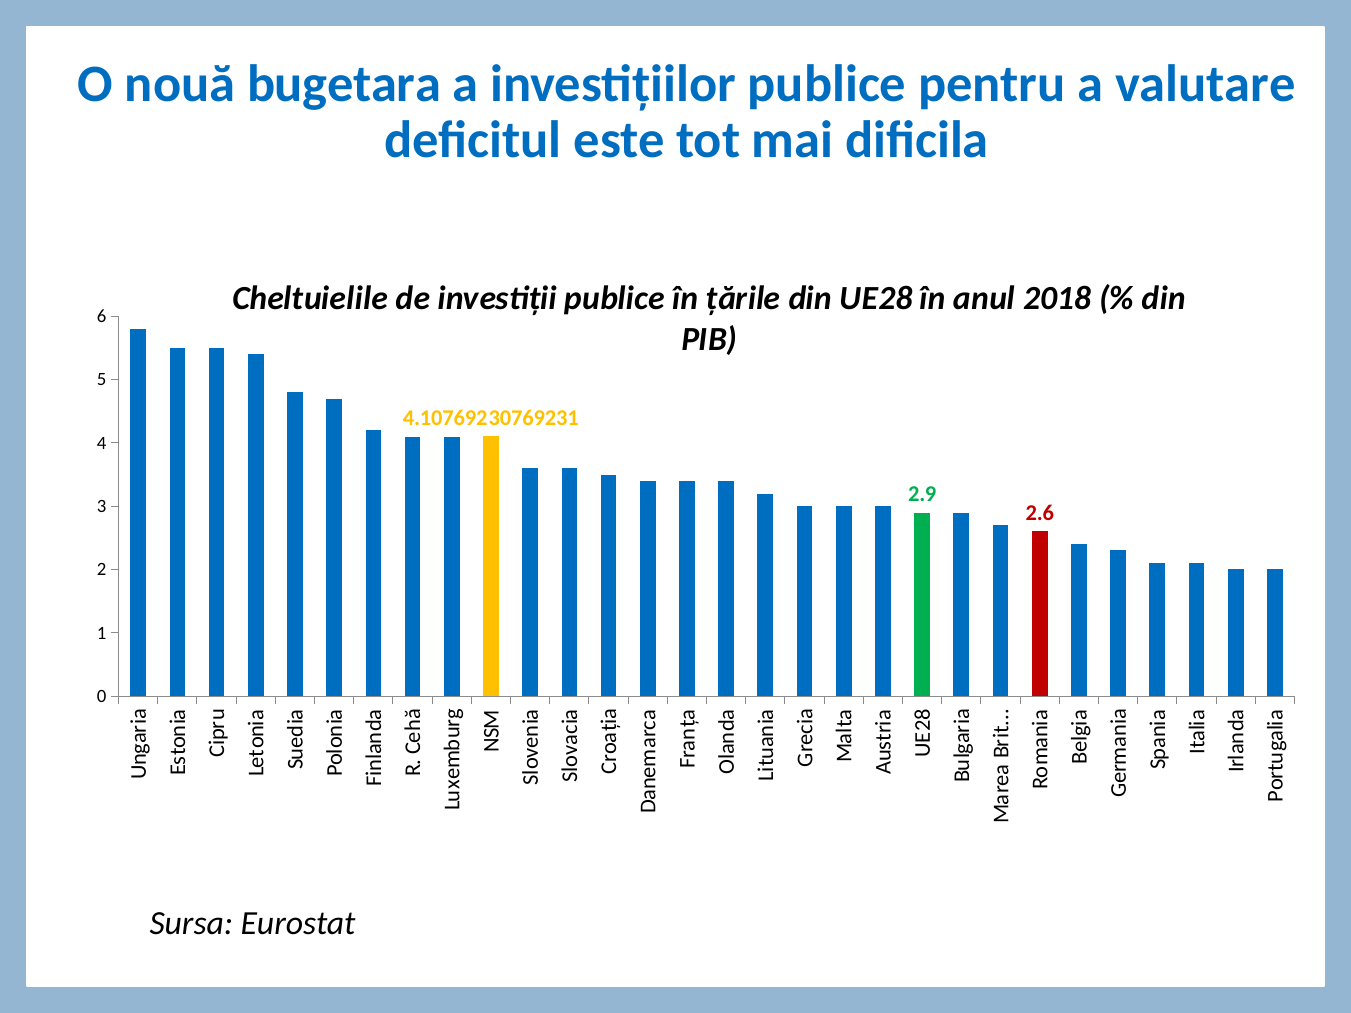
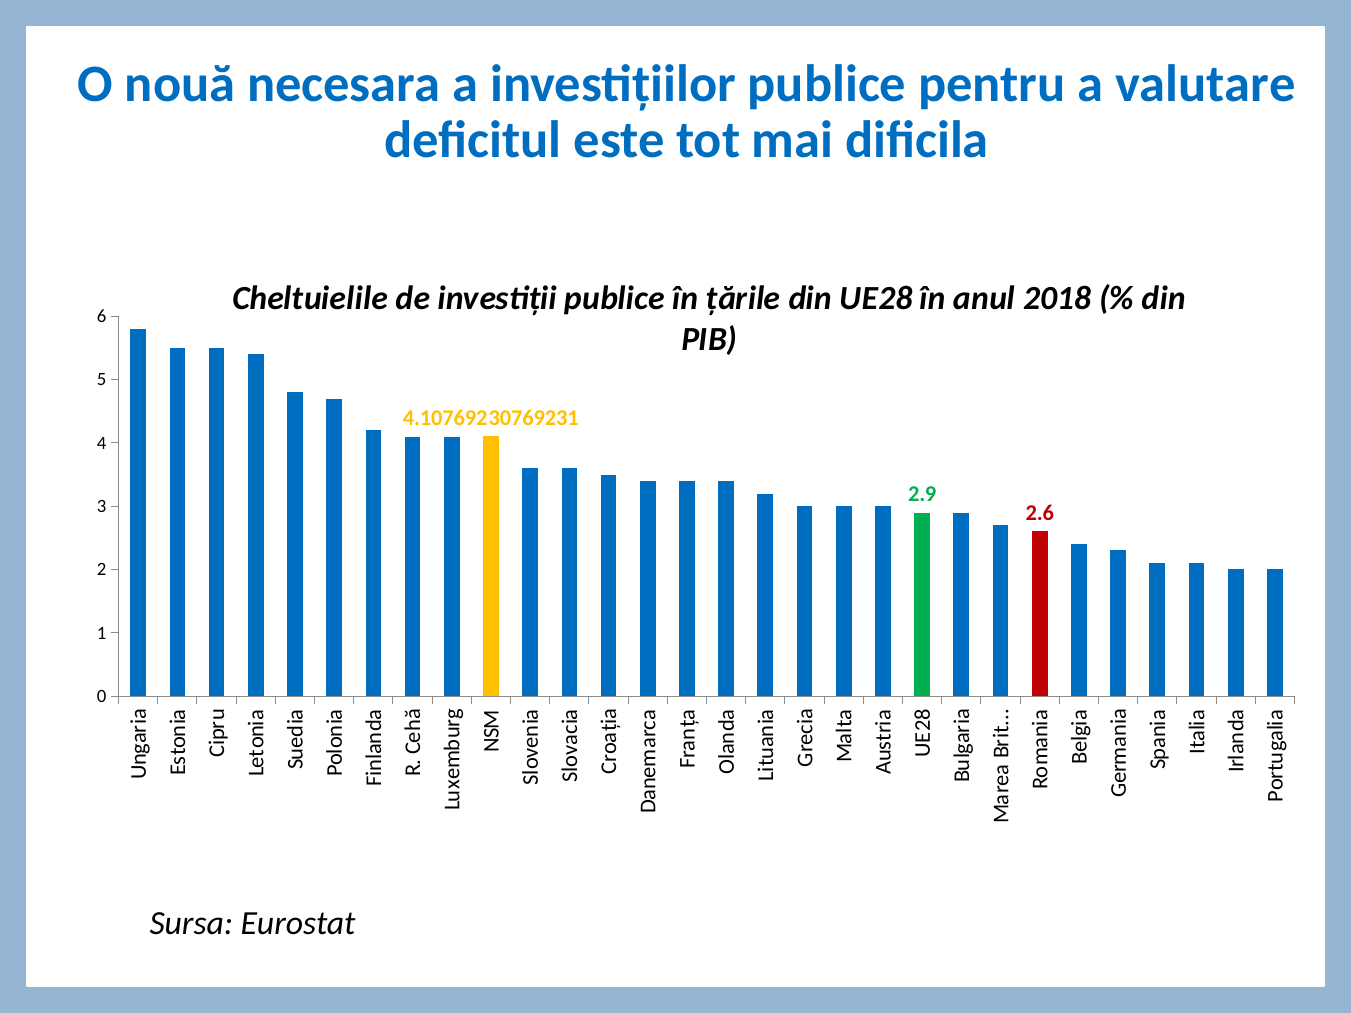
bugetara: bugetara -> necesara
